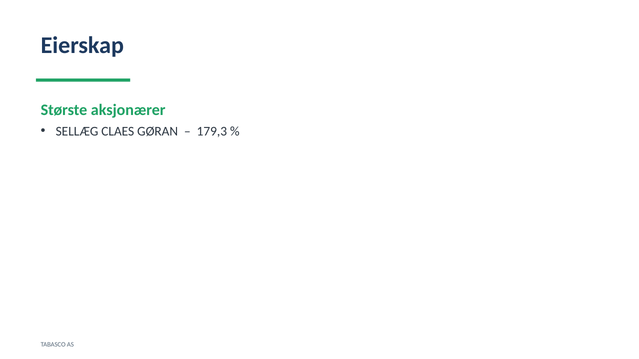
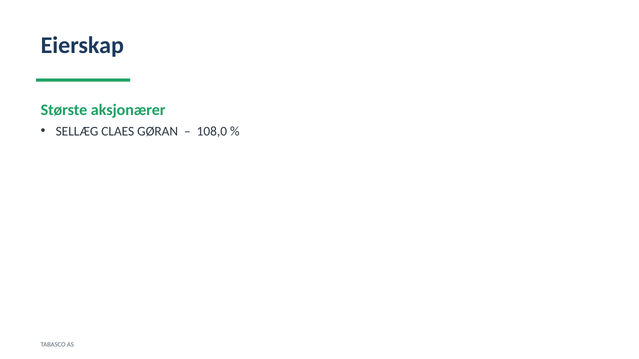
179,3: 179,3 -> 108,0
